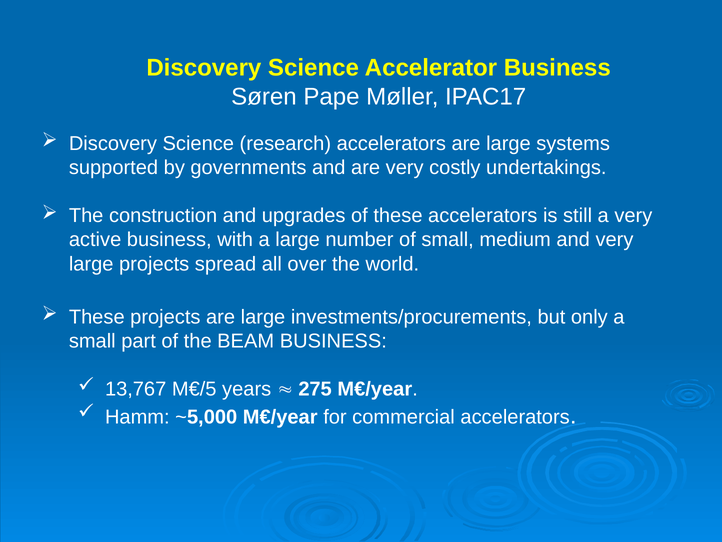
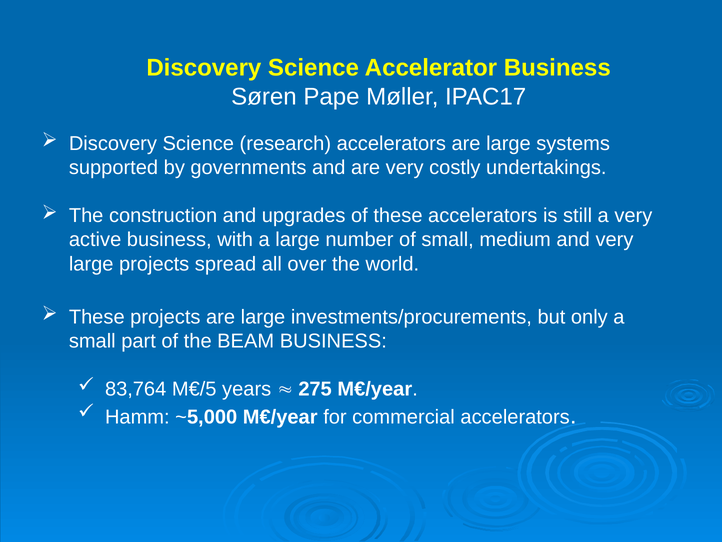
13,767: 13,767 -> 83,764
